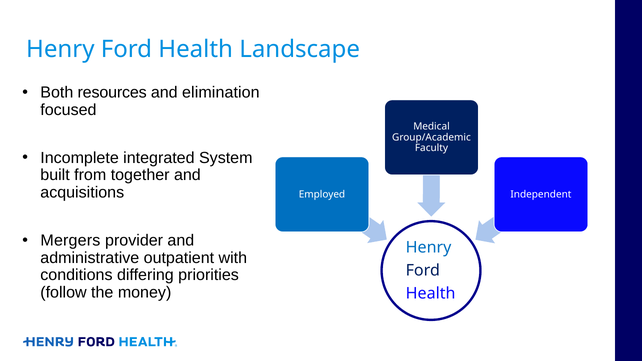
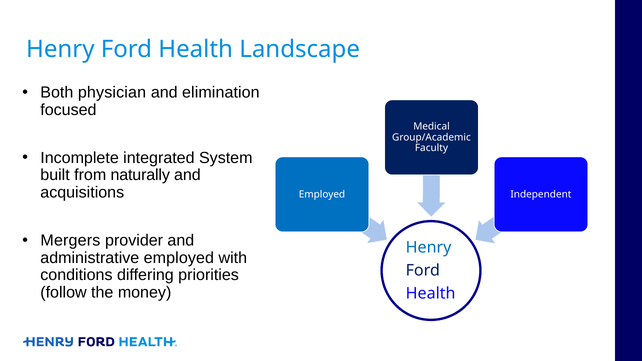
resources: resources -> physician
together: together -> naturally
administrative outpatient: outpatient -> employed
